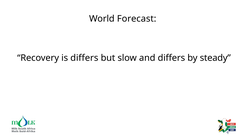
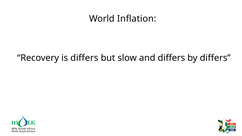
Forecast: Forecast -> Inflation
by steady: steady -> differs
